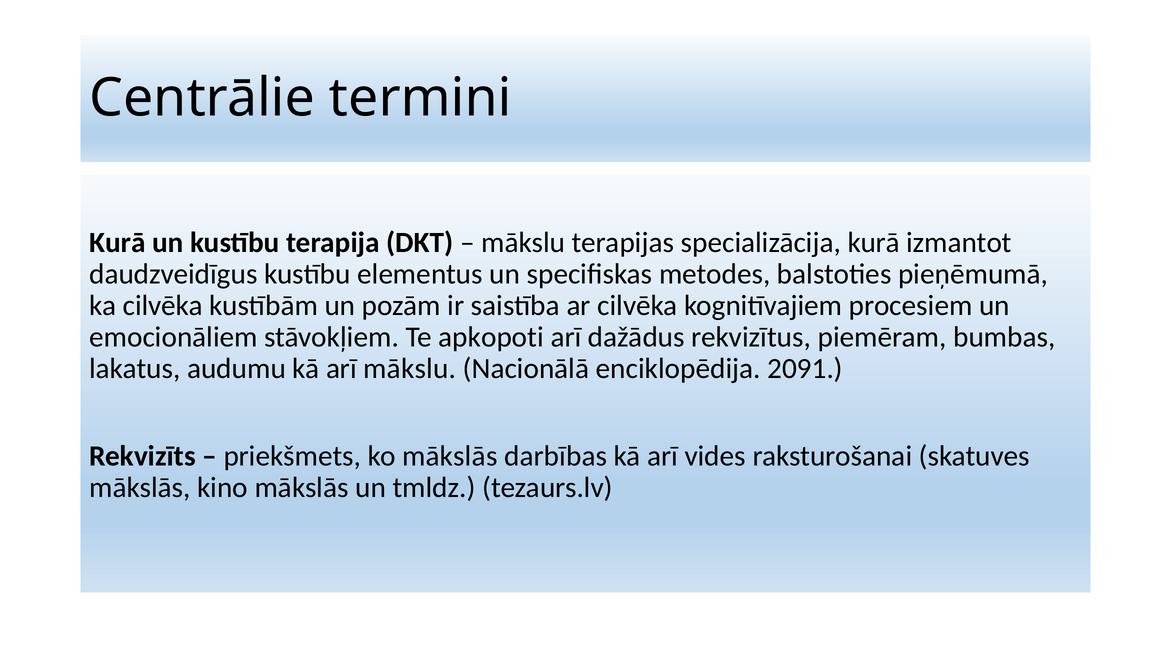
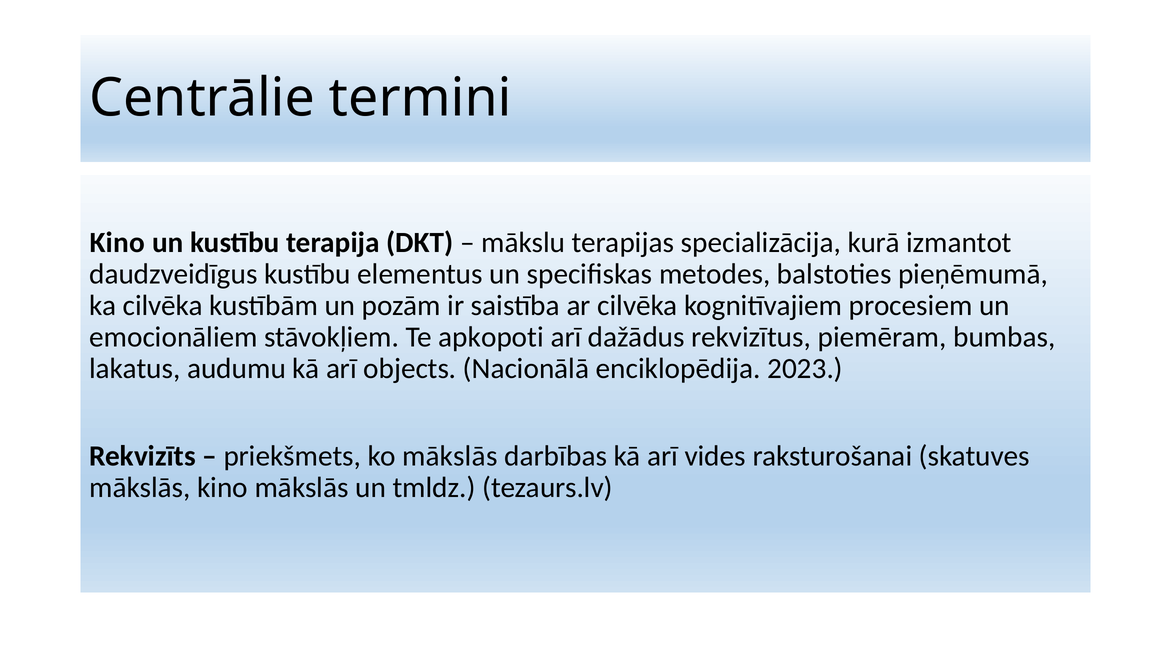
Kurā at (117, 243): Kurā -> Kino
arī mākslu: mākslu -> objects
2091: 2091 -> 2023
